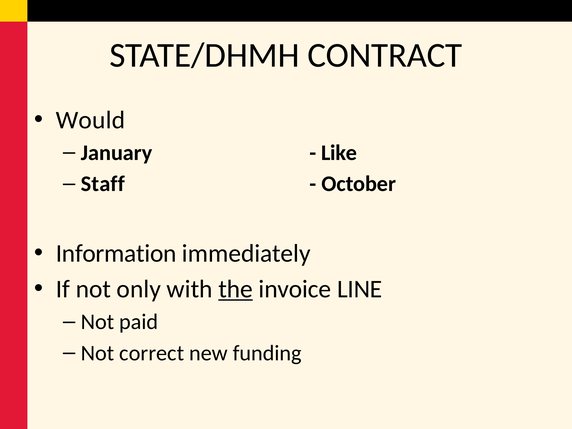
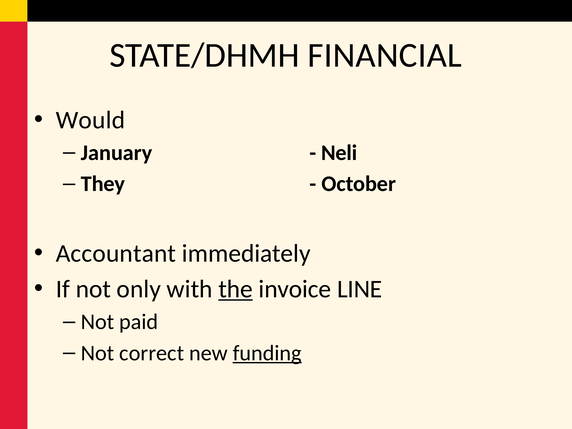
CONTRACT: CONTRACT -> FINANCIAL
Like: Like -> Neli
Staff: Staff -> They
Information: Information -> Accountant
funding underline: none -> present
